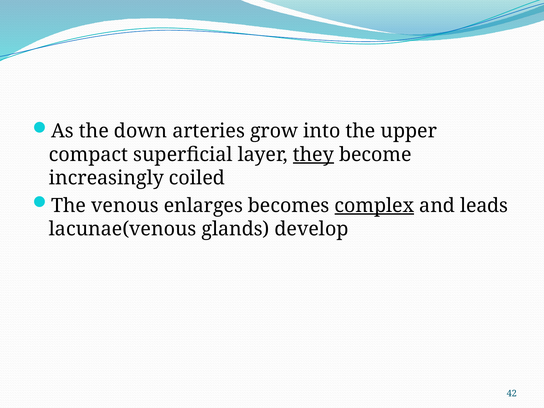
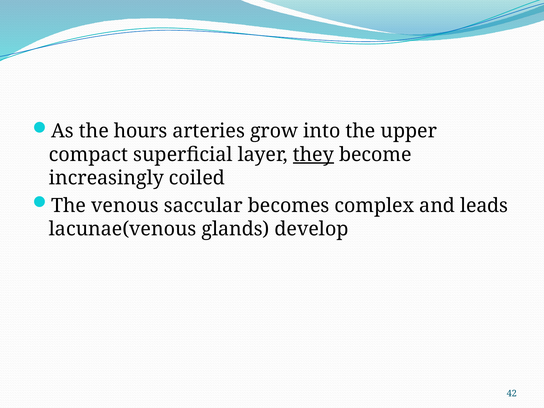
down: down -> hours
enlarges: enlarges -> saccular
complex underline: present -> none
